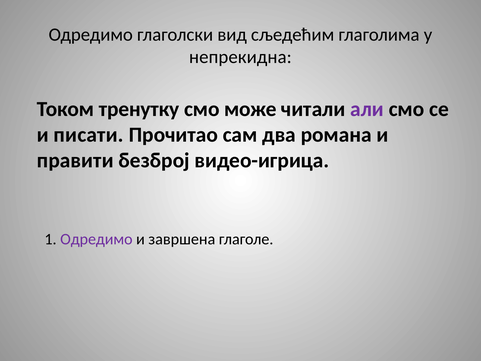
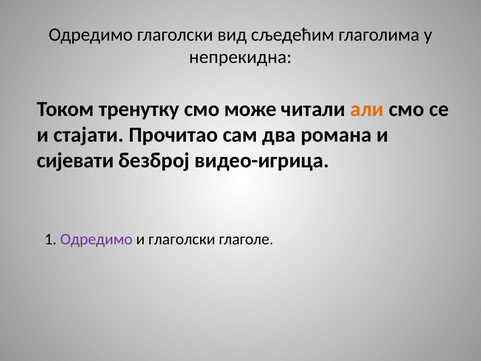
али colour: purple -> orange
писати: писати -> стајати
правити: правити -> сијевати
и завршена: завршена -> глаголски
